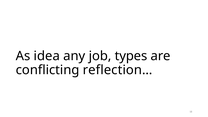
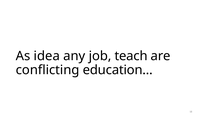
types: types -> teach
reflection…: reflection… -> education…
